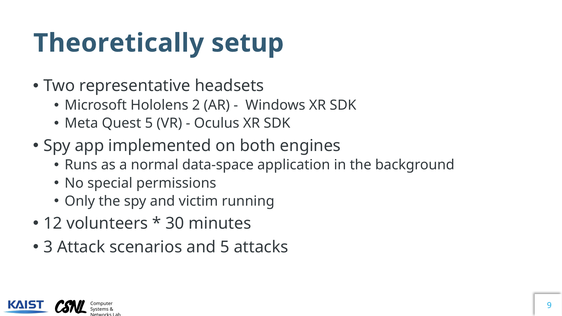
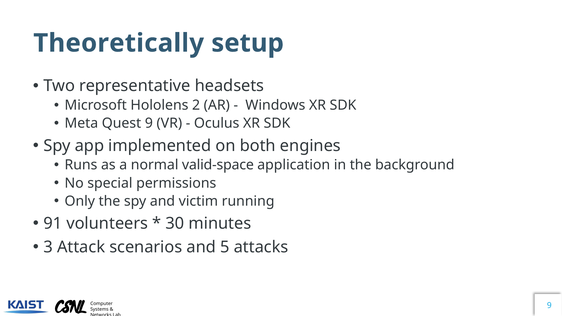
Quest 5: 5 -> 9
data-space: data-space -> valid-space
12: 12 -> 91
